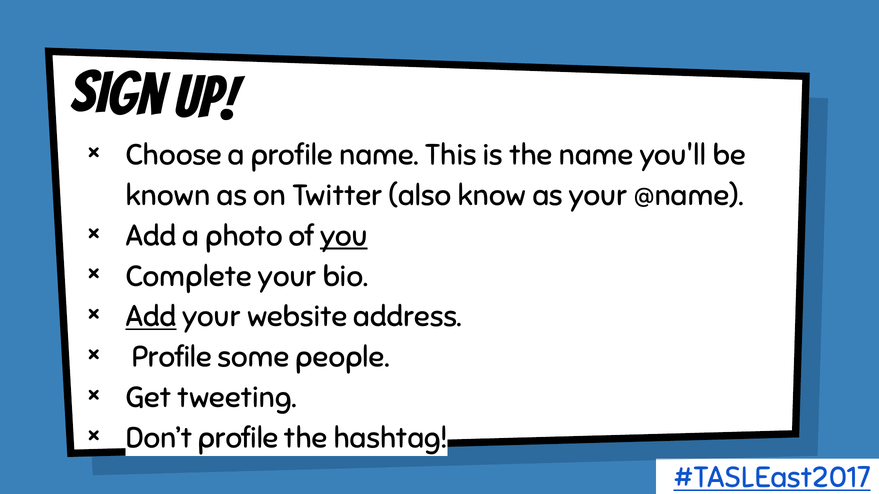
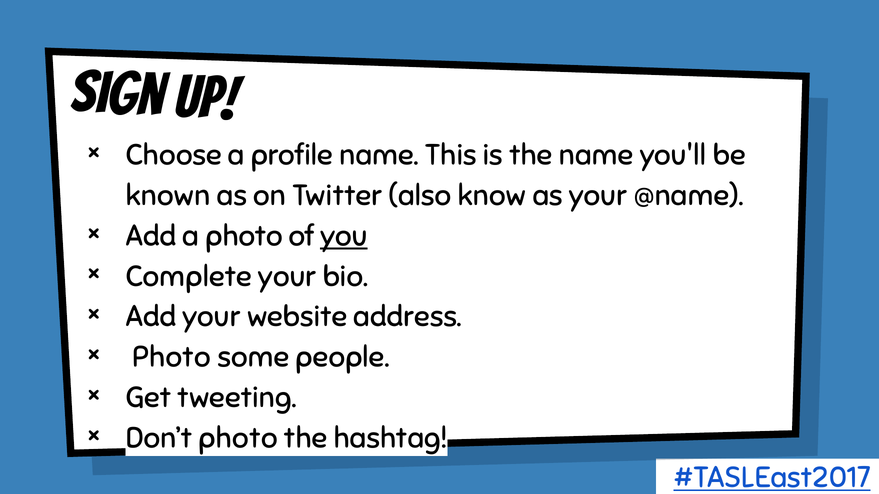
Add at (151, 317) underline: present -> none
Profile at (172, 357): Profile -> Photo
Don’t profile: profile -> photo
